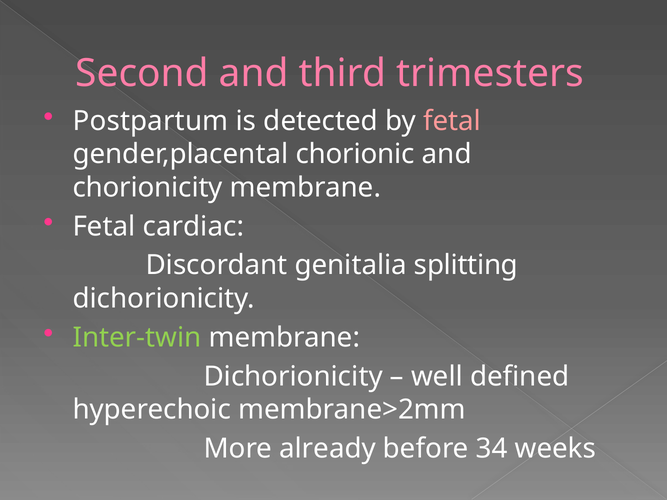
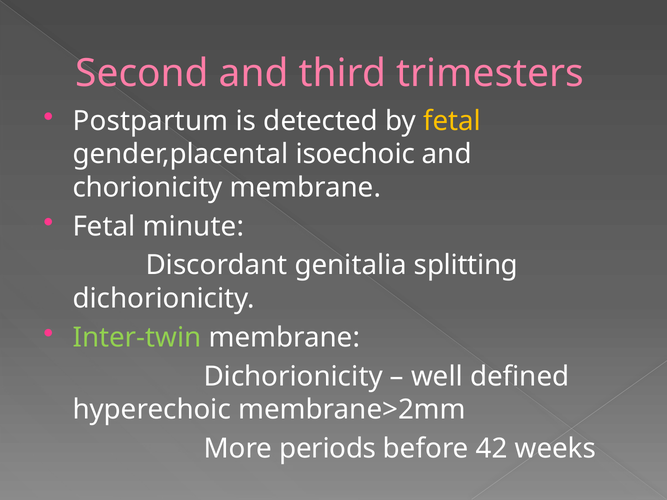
fetal at (452, 121) colour: pink -> yellow
chorionic: chorionic -> isoechoic
cardiac: cardiac -> minute
already: already -> periods
34: 34 -> 42
